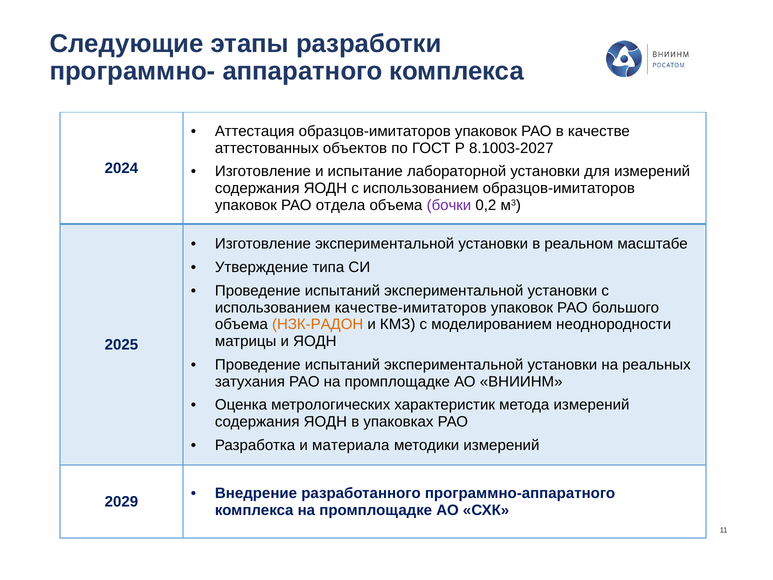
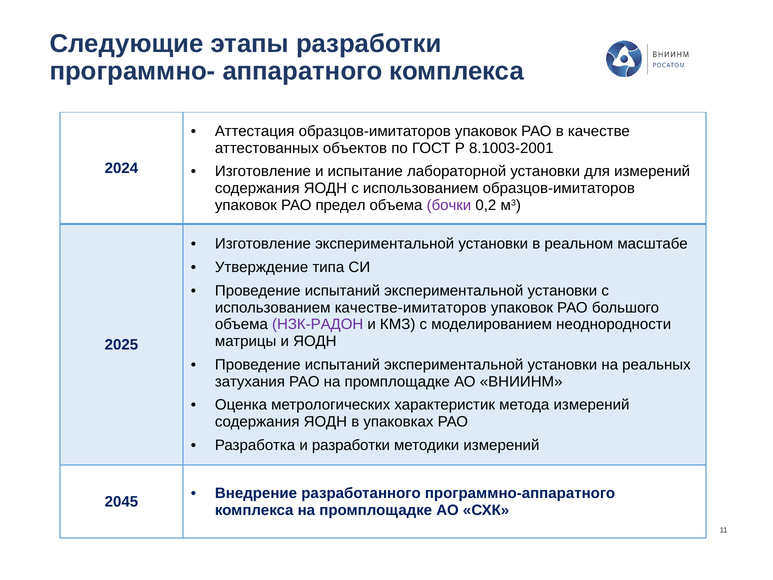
8.1003-2027: 8.1003-2027 -> 8.1003-2001
отдела: отдела -> предел
НЗК-РАДОН colour: orange -> purple
и материала: материала -> разработки
2029: 2029 -> 2045
